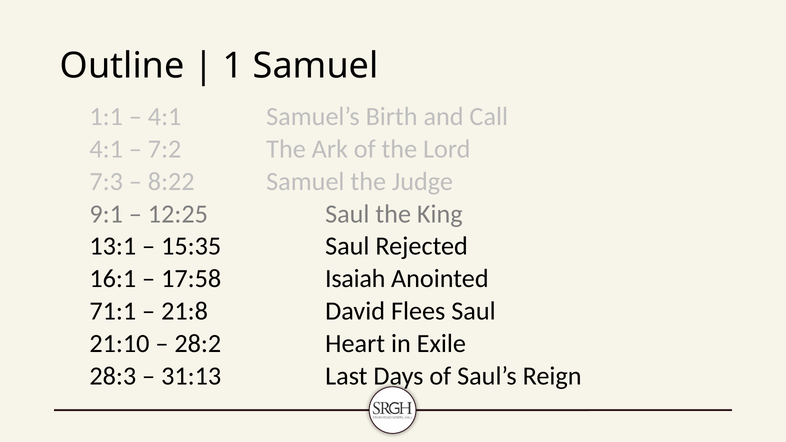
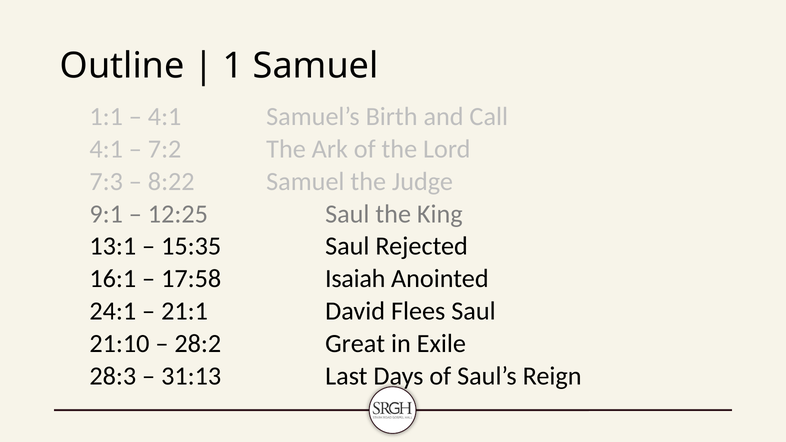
71:1: 71:1 -> 24:1
21:8: 21:8 -> 21:1
Heart: Heart -> Great
